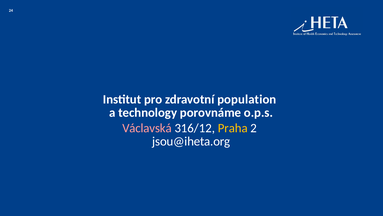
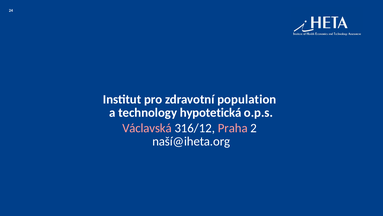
porovnáme: porovnáme -> hypotetická
Praha colour: yellow -> pink
jsou@iheta.org: jsou@iheta.org -> naší@iheta.org
